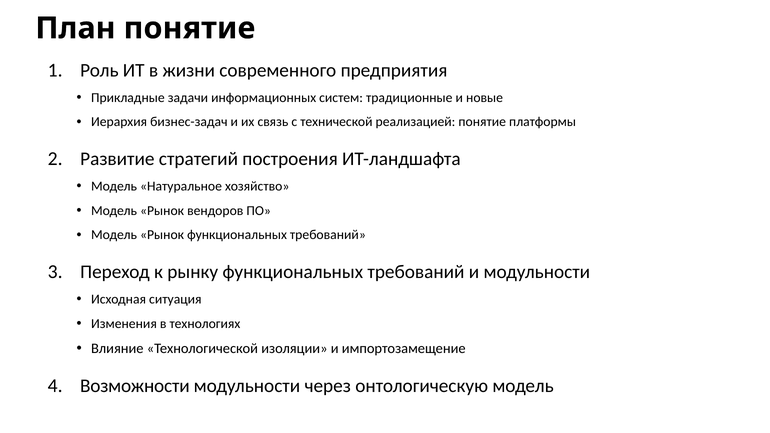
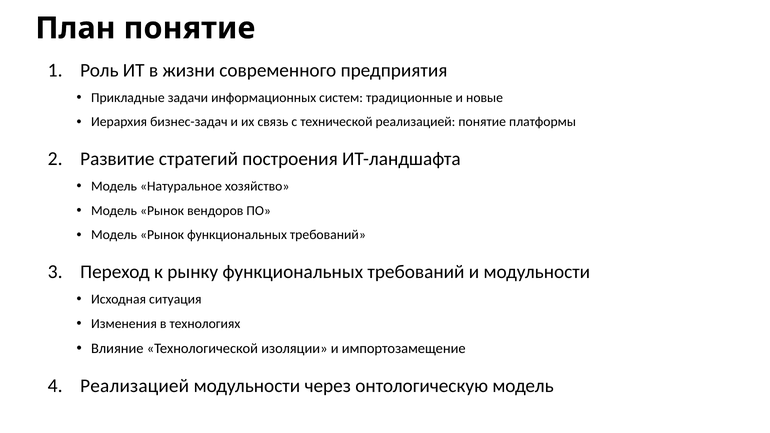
Возможности at (135, 386): Возможности -> Реализацией
